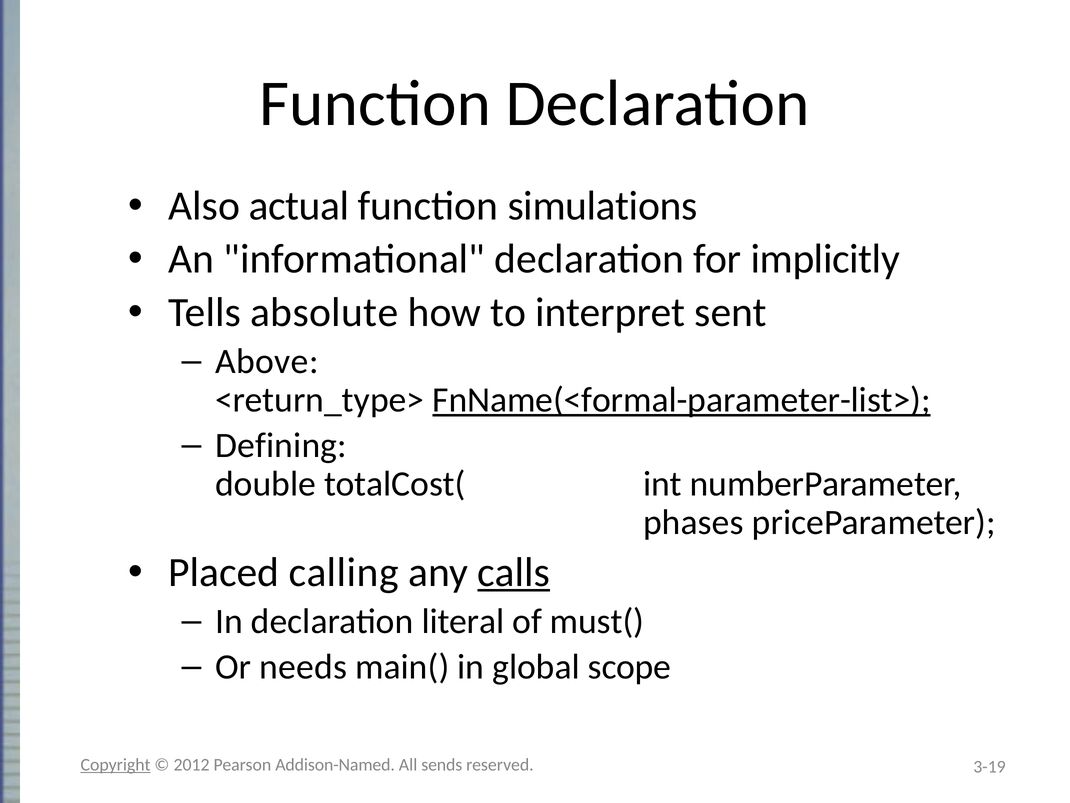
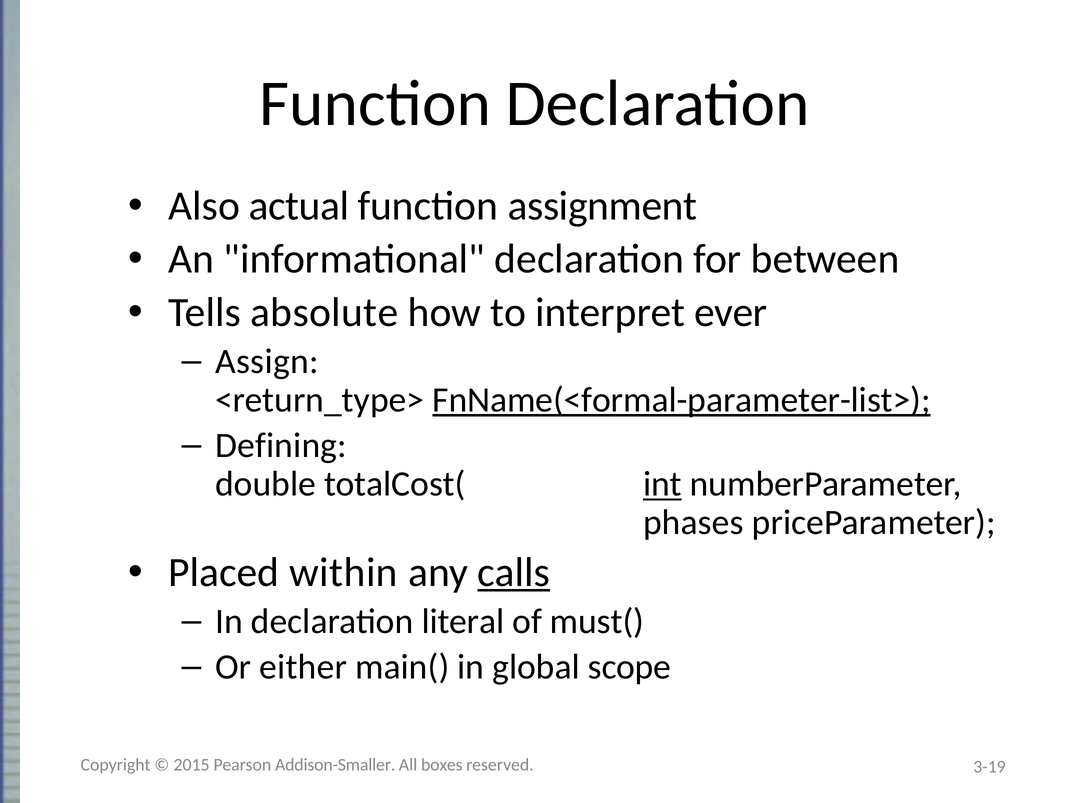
simulations: simulations -> assignment
implicitly: implicitly -> between
sent: sent -> ever
Above: Above -> Assign
int underline: none -> present
calling: calling -> within
needs: needs -> either
Copyright underline: present -> none
2012: 2012 -> 2015
Addison-Named: Addison-Named -> Addison-Smaller
sends: sends -> boxes
